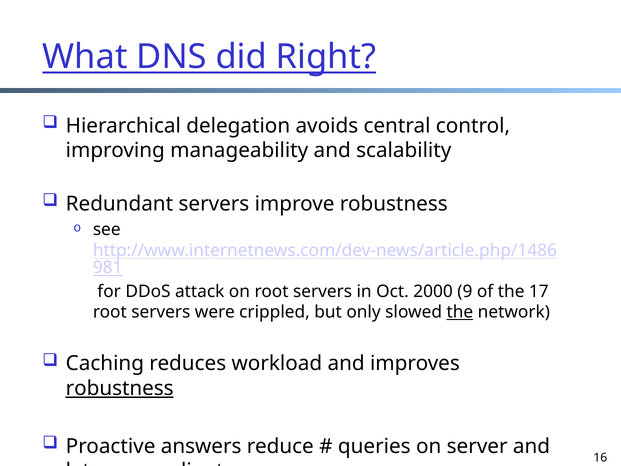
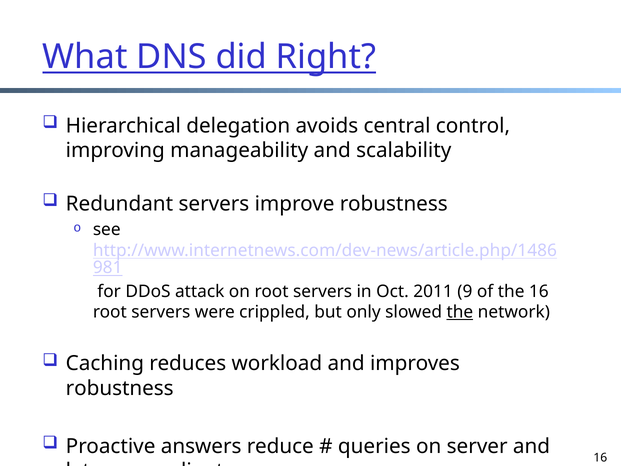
2000: 2000 -> 2011
the 17: 17 -> 16
robustness at (120, 388) underline: present -> none
